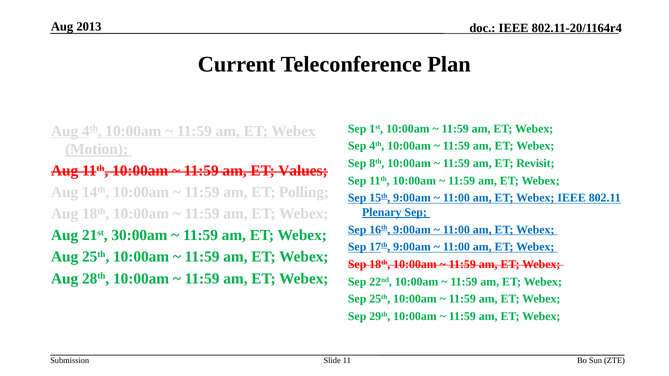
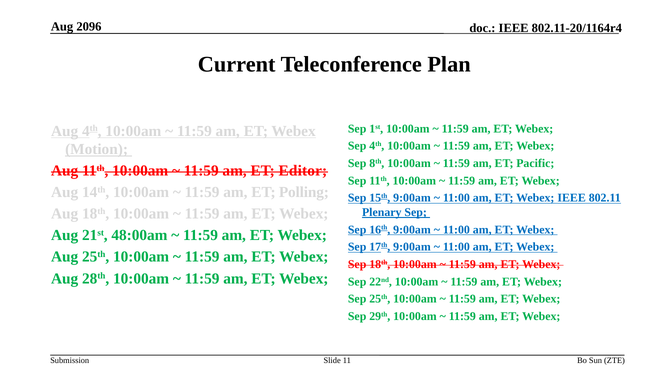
2013: 2013 -> 2096
Revisit: Revisit -> Pacific
Values: Values -> Editor
30:00am: 30:00am -> 48:00am
